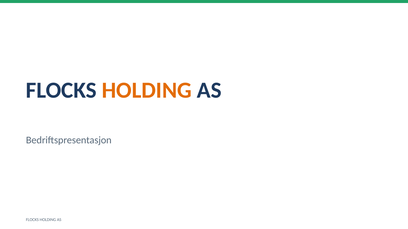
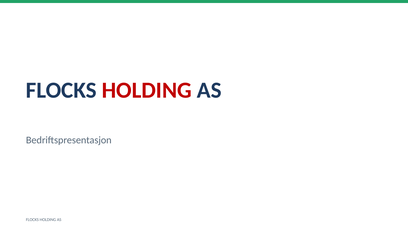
HOLDING at (147, 90) colour: orange -> red
